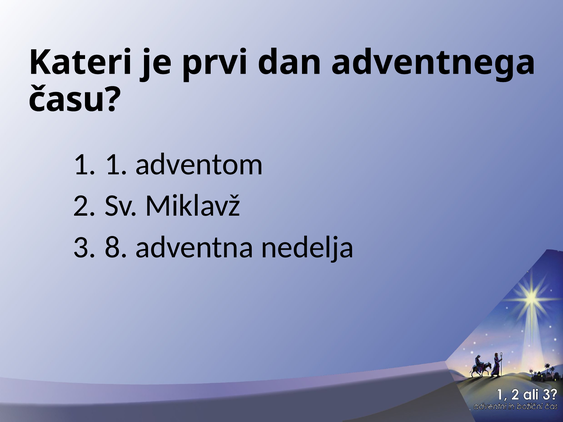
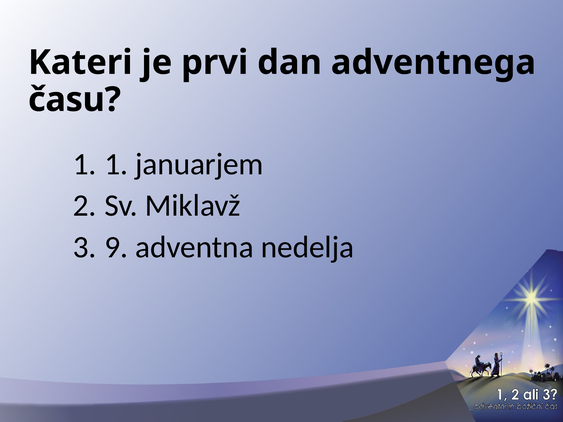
adventom: adventom -> januarjem
8: 8 -> 9
